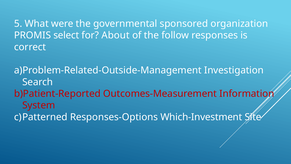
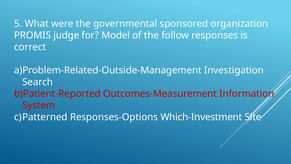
select: select -> judge
About: About -> Model
